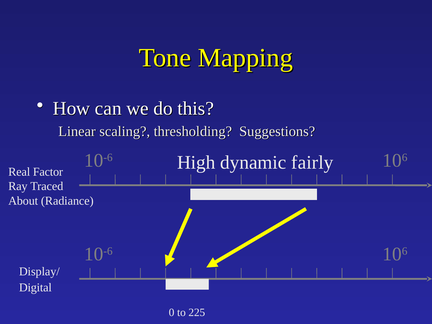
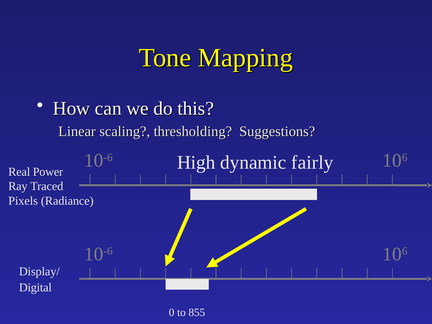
Factor: Factor -> Power
About: About -> Pixels
225: 225 -> 855
